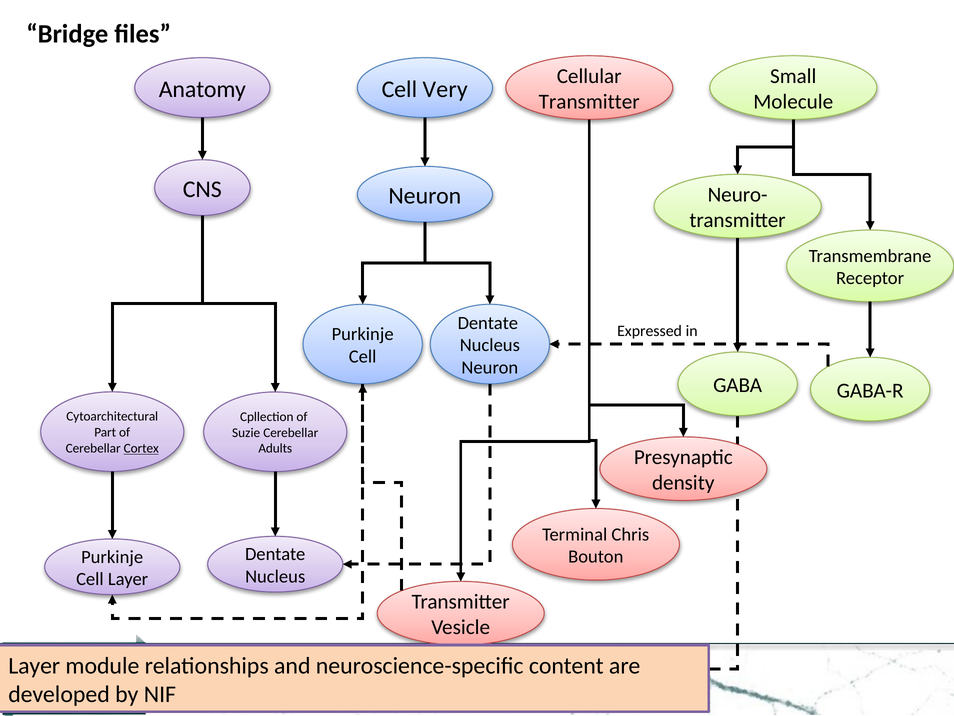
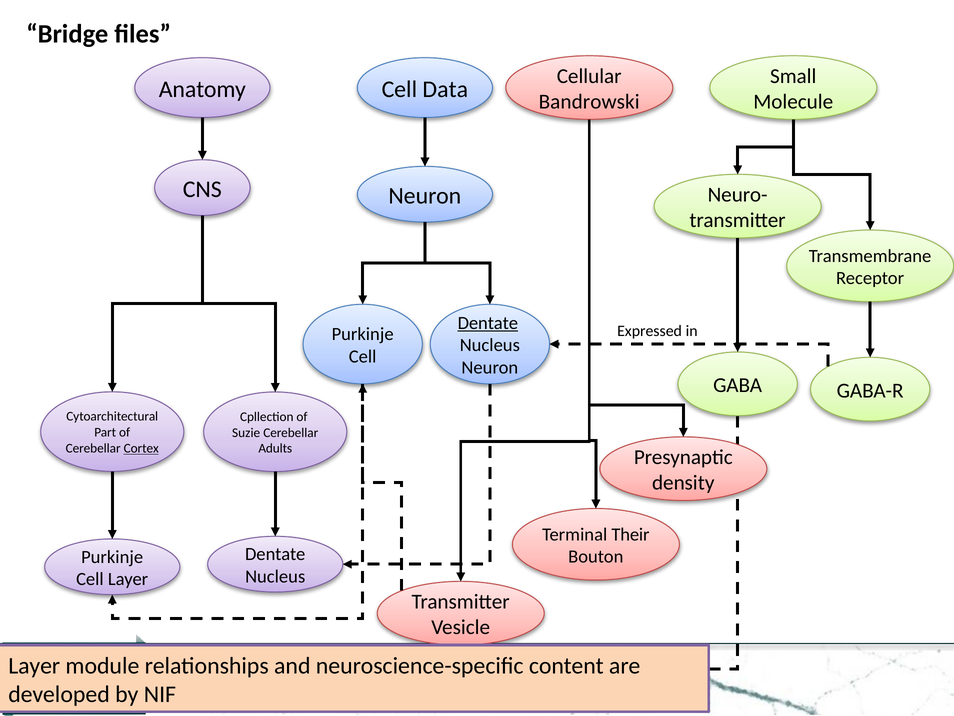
Very: Very -> Data
Transmitter at (589, 102): Transmitter -> Bandrowski
Dentate at (488, 323) underline: none -> present
Chris: Chris -> Their
